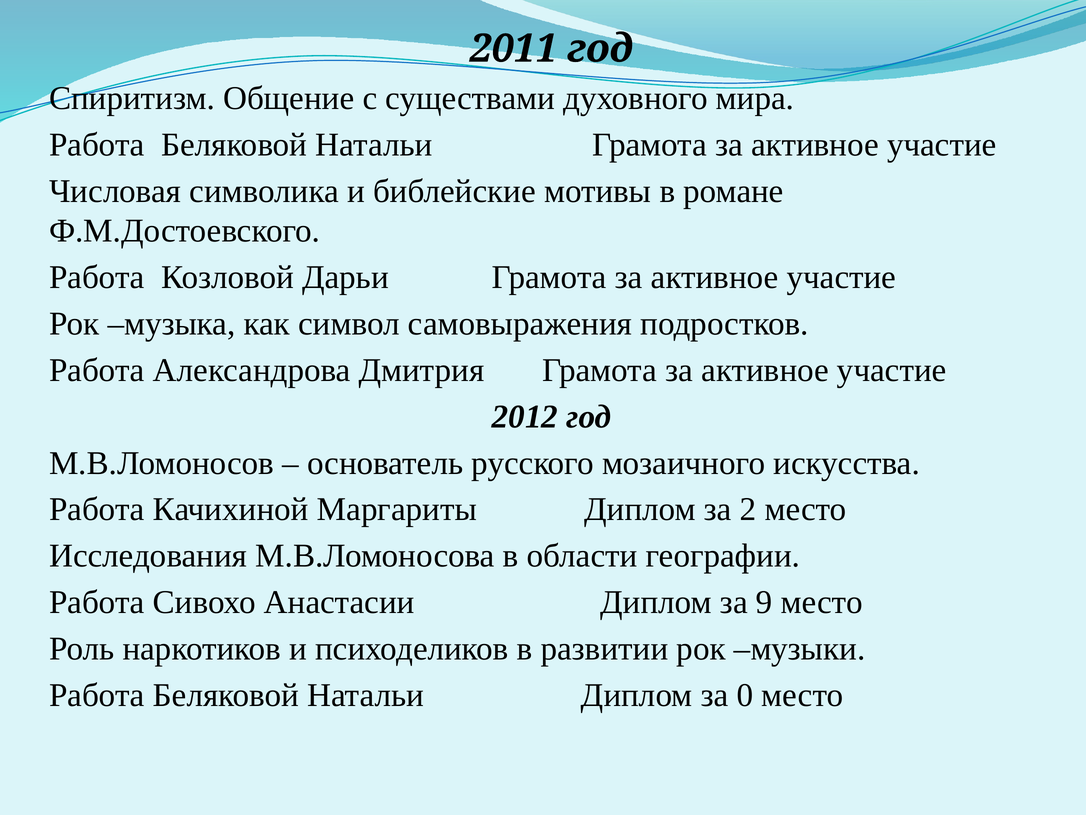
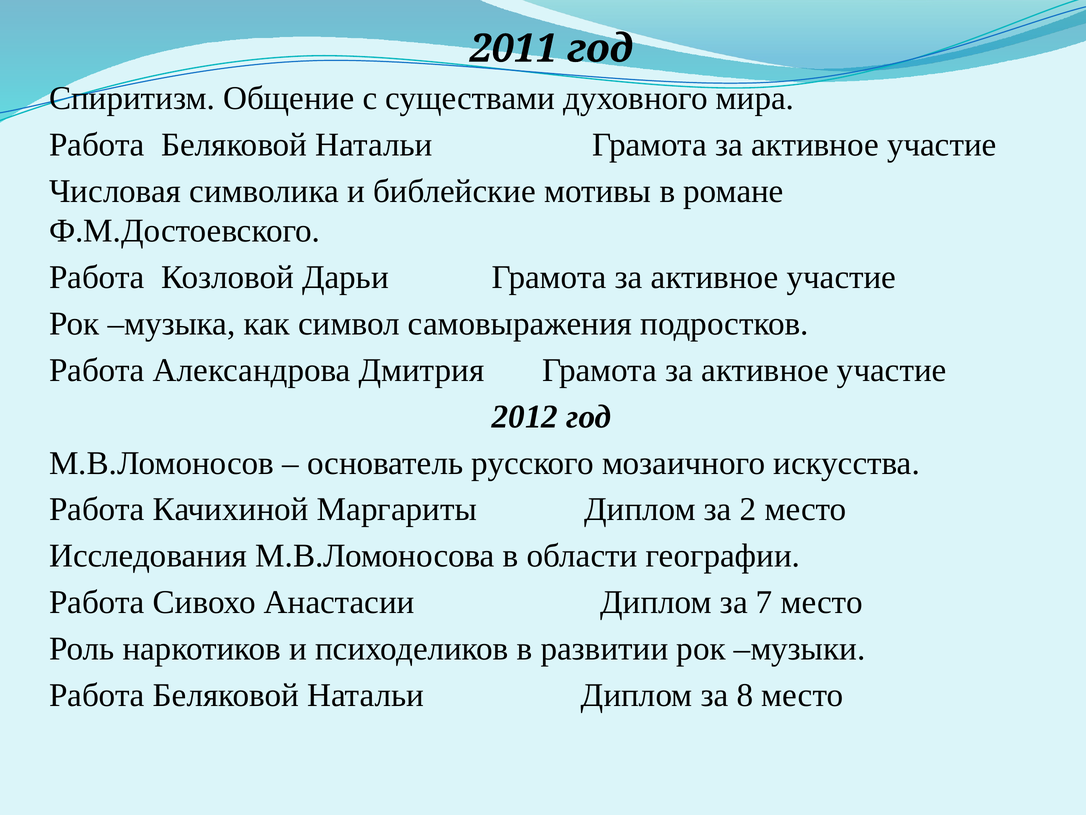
9: 9 -> 7
0: 0 -> 8
